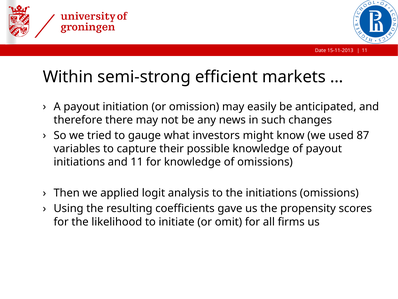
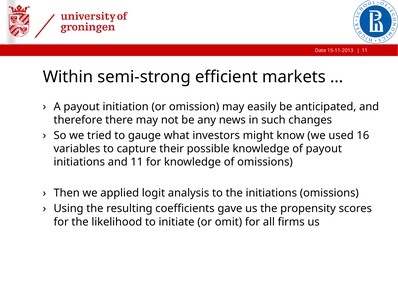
87: 87 -> 16
